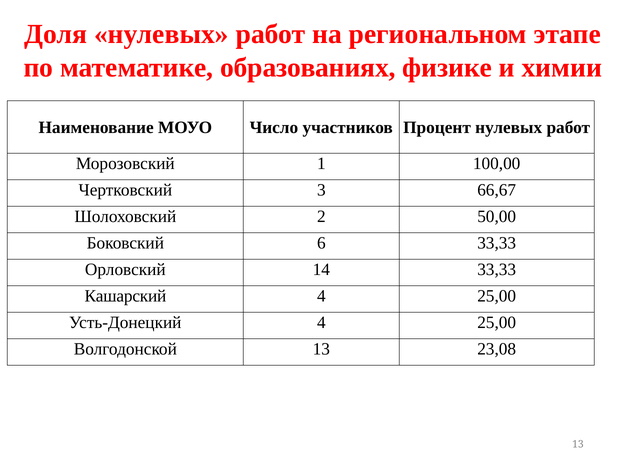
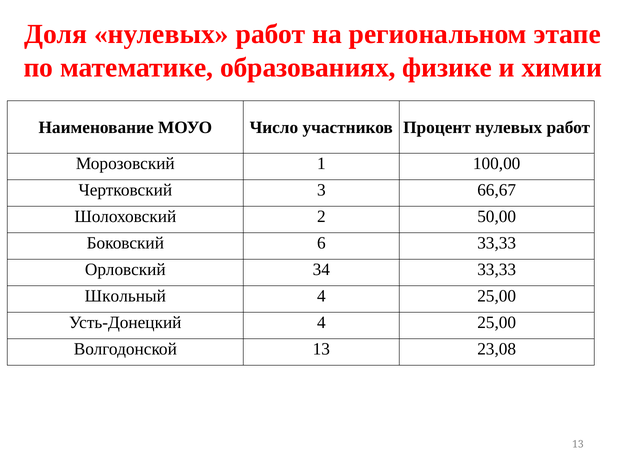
14: 14 -> 34
Кашарский: Кашарский -> Школьный
